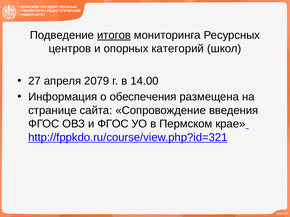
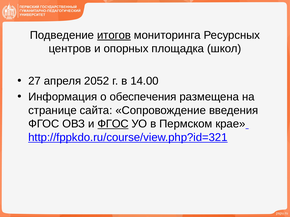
категорий: категорий -> площадка
2079: 2079 -> 2052
ФГОС at (113, 124) underline: none -> present
